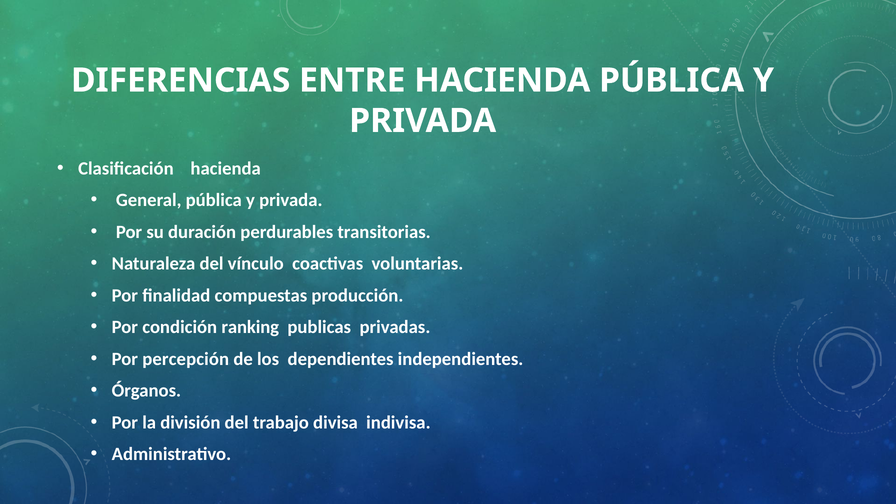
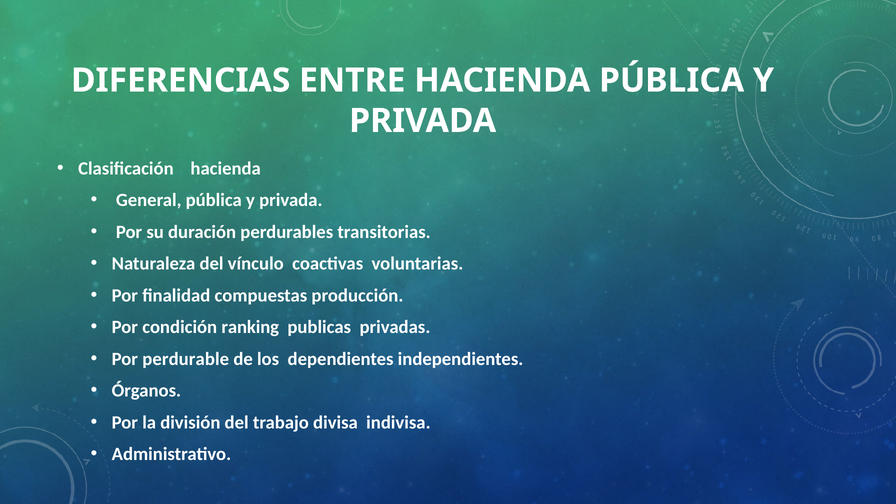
percepción: percepción -> perdurable
